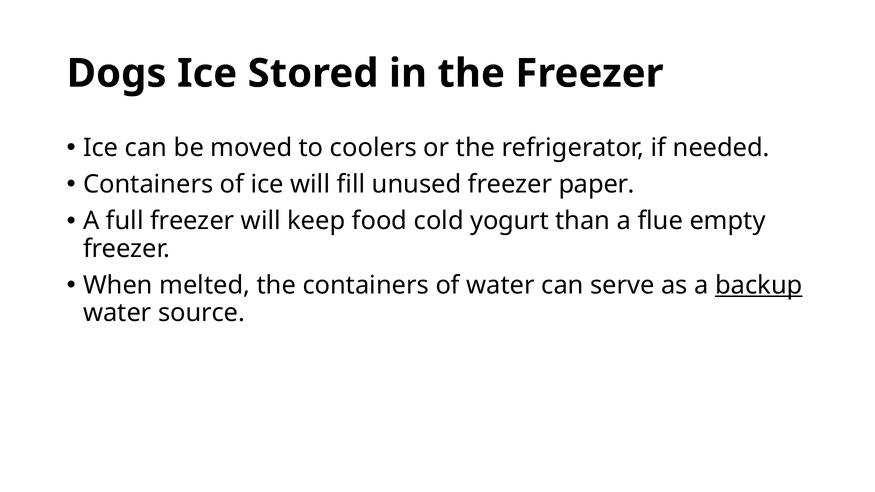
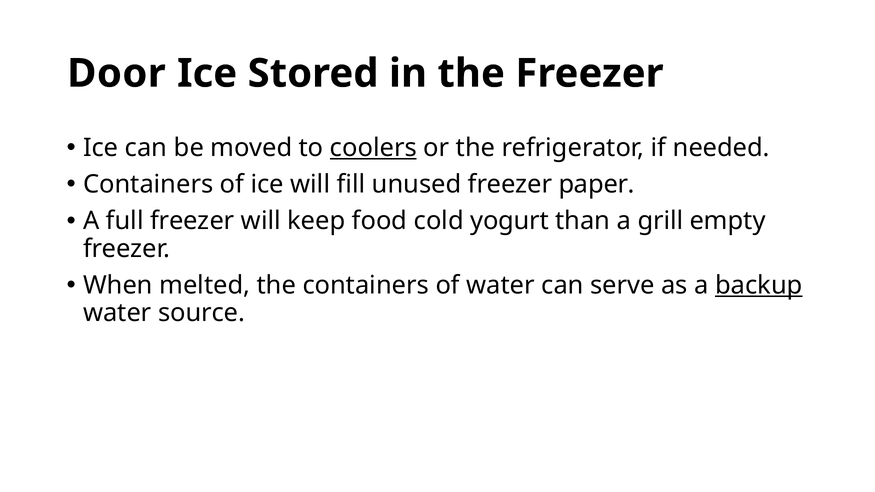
Dogs: Dogs -> Door
coolers underline: none -> present
flue: flue -> grill
